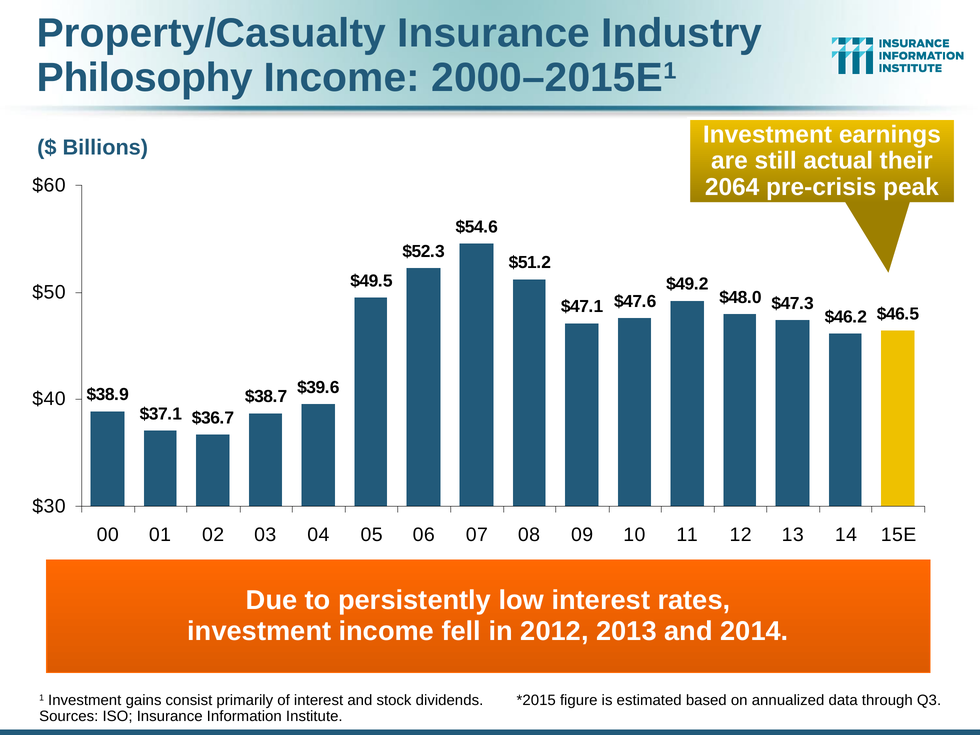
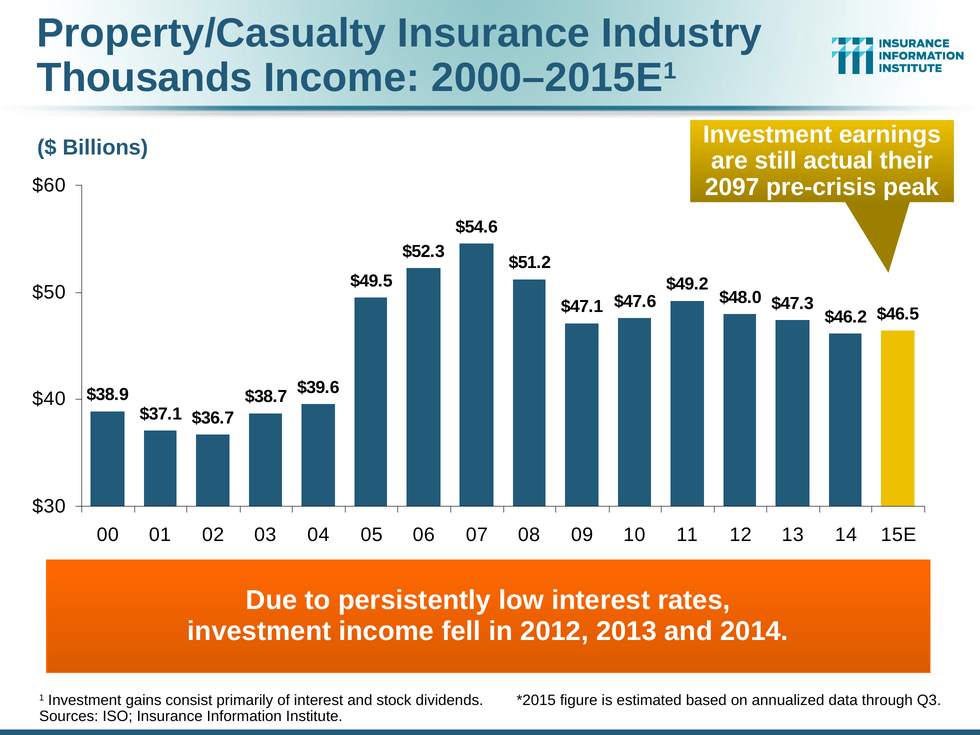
Philosophy: Philosophy -> Thousands
2064: 2064 -> 2097
